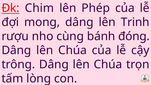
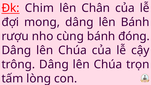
Phép: Phép -> Chân
lên Trinh: Trinh -> Bánh
